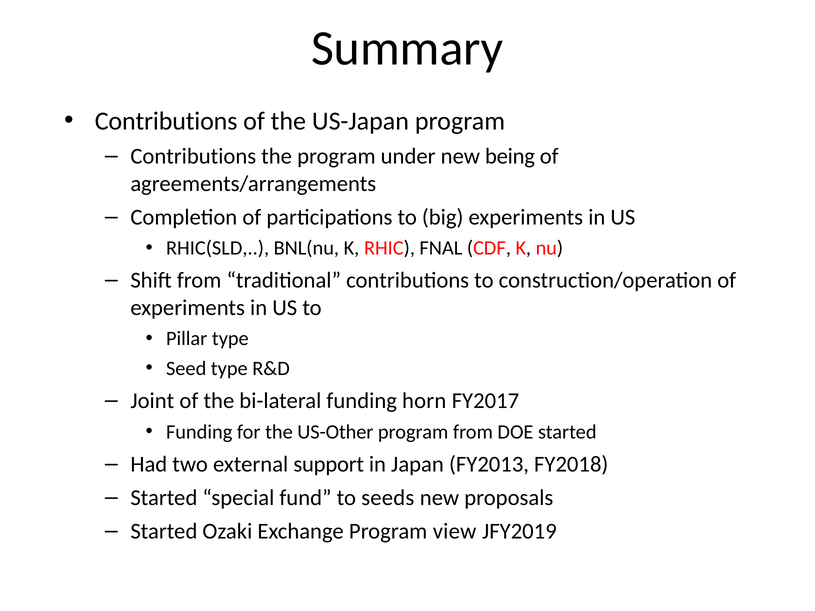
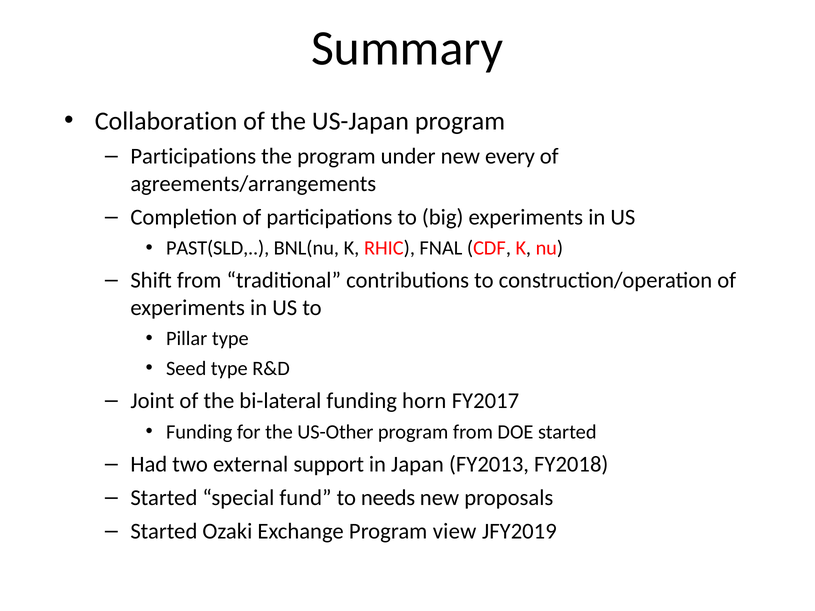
Contributions at (166, 121): Contributions -> Collaboration
Contributions at (193, 156): Contributions -> Participations
being: being -> every
RHIC(SLD: RHIC(SLD -> PAST(SLD
seeds: seeds -> needs
